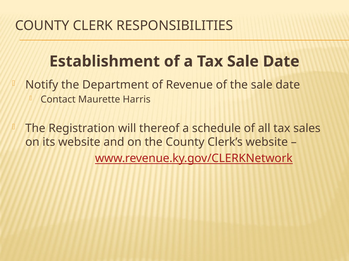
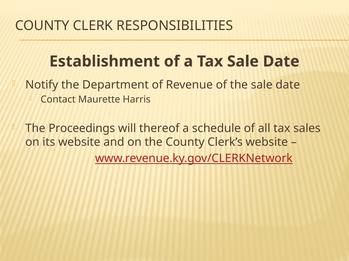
Registration: Registration -> Proceedings
